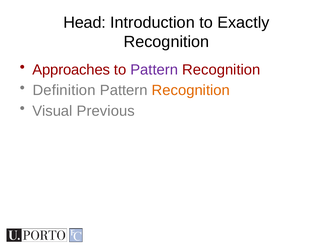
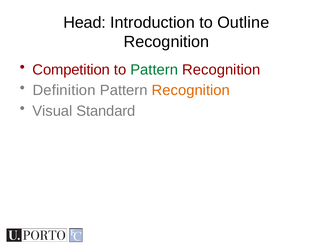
Exactly: Exactly -> Outline
Approaches: Approaches -> Competition
Pattern at (154, 70) colour: purple -> green
Previous: Previous -> Standard
